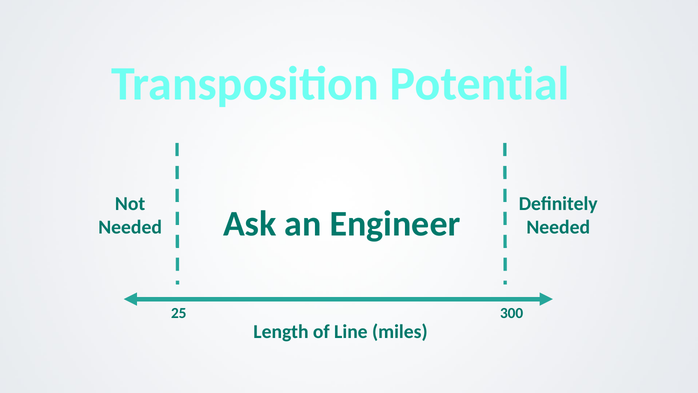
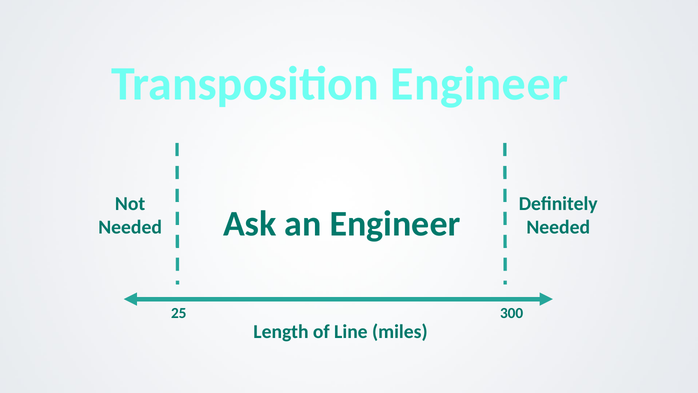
Transposition Potential: Potential -> Engineer
